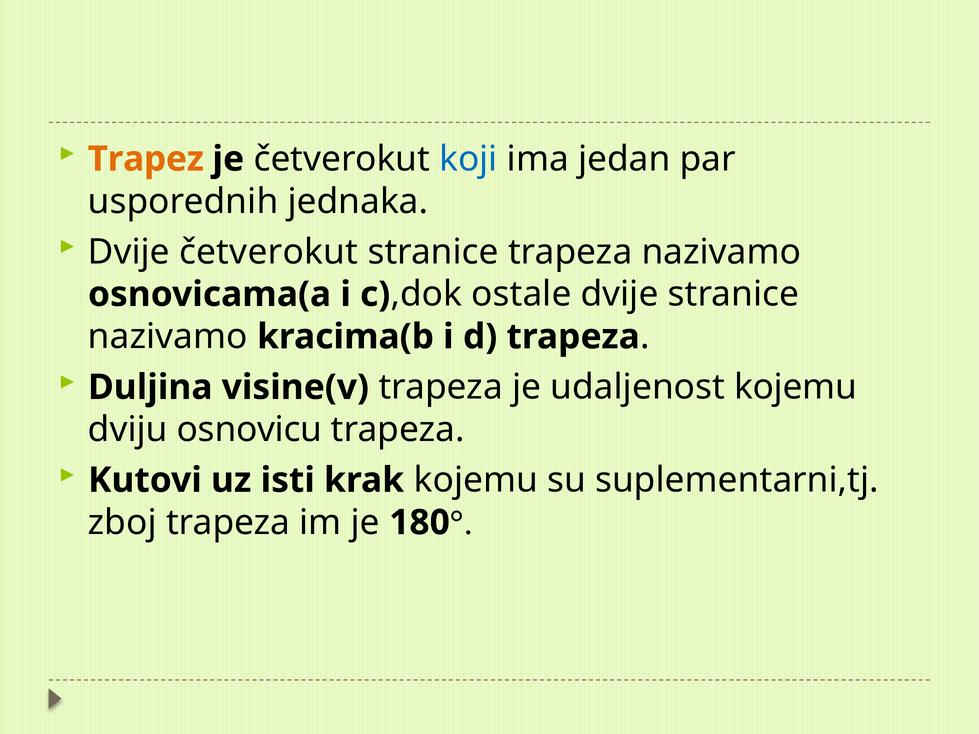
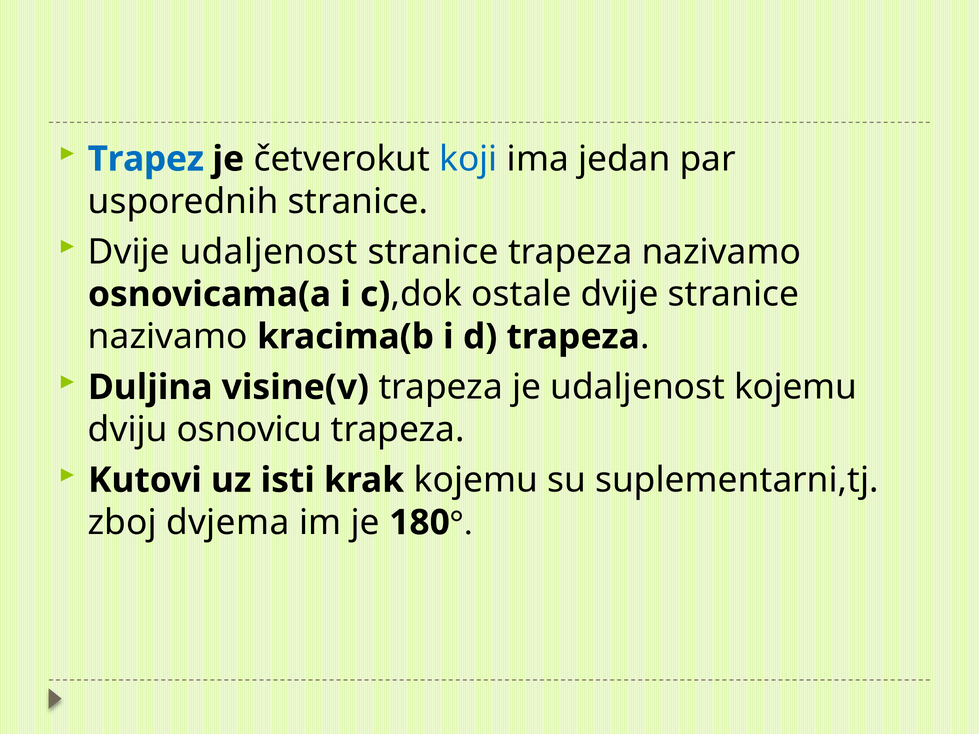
Trapez colour: orange -> blue
usporednih jednaka: jednaka -> stranice
Dvije četverokut: četverokut -> udaljenost
zboj trapeza: trapeza -> dvjema
